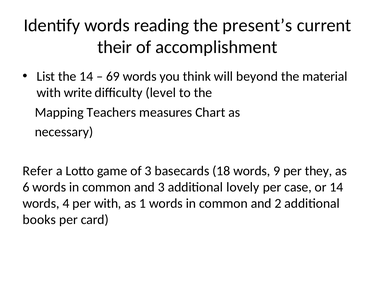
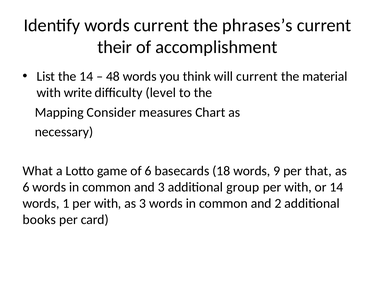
words reading: reading -> current
present’s: present’s -> phrases’s
69: 69 -> 48
will beyond: beyond -> current
Teachers: Teachers -> Consider
Refer: Refer -> What
of 3: 3 -> 6
they: they -> that
lovely: lovely -> group
case at (298, 187): case -> with
4: 4 -> 1
as 1: 1 -> 3
